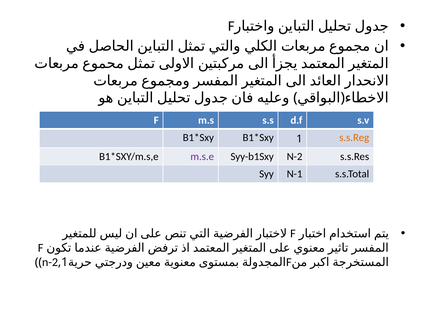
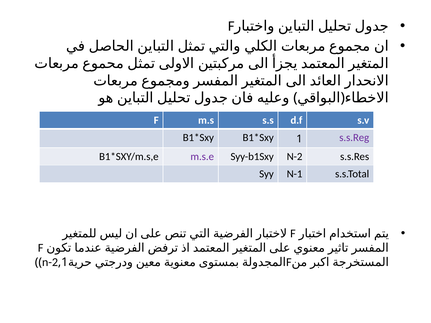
s.s.Reg colour: orange -> purple
